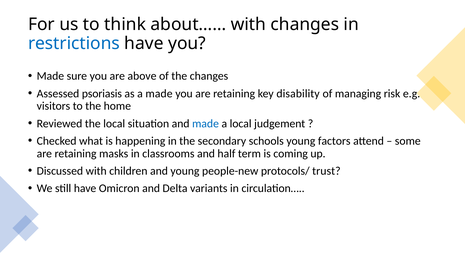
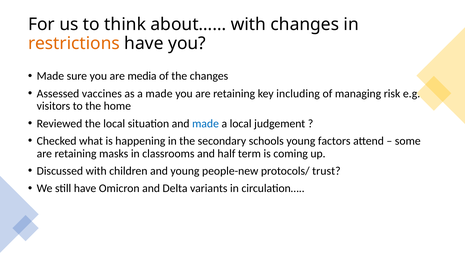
restrictions colour: blue -> orange
above: above -> media
psoriasis: psoriasis -> vaccines
disability: disability -> including
